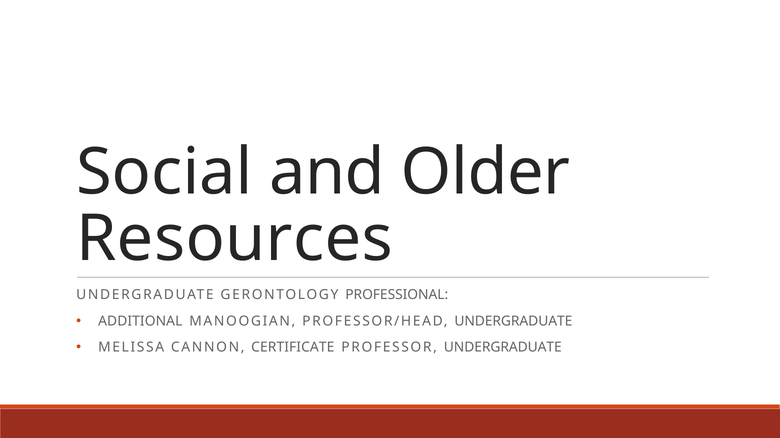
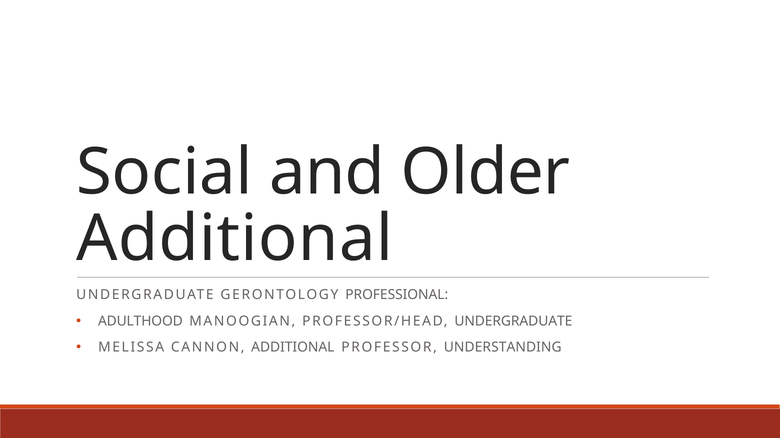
Resources at (235, 239): Resources -> Additional
ADDITIONAL: ADDITIONAL -> ADULTHOOD
CANNON CERTIFICATE: CERTIFICATE -> ADDITIONAL
PROFESSOR UNDERGRADUATE: UNDERGRADUATE -> UNDERSTANDING
